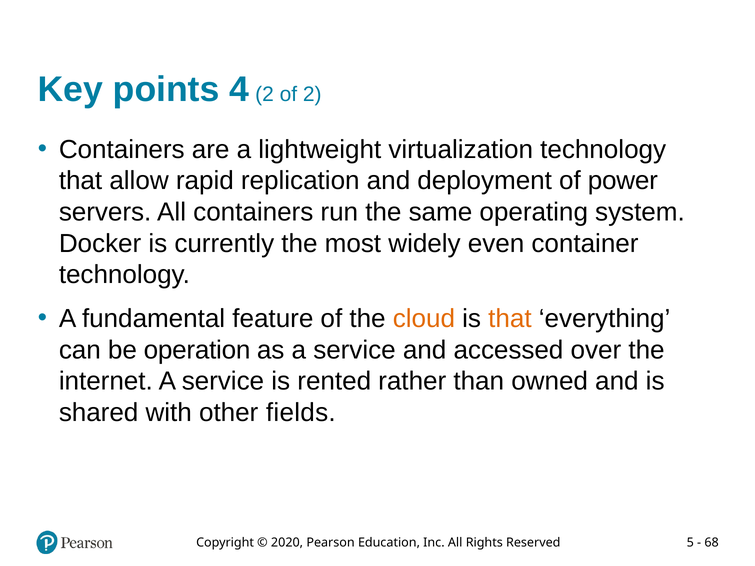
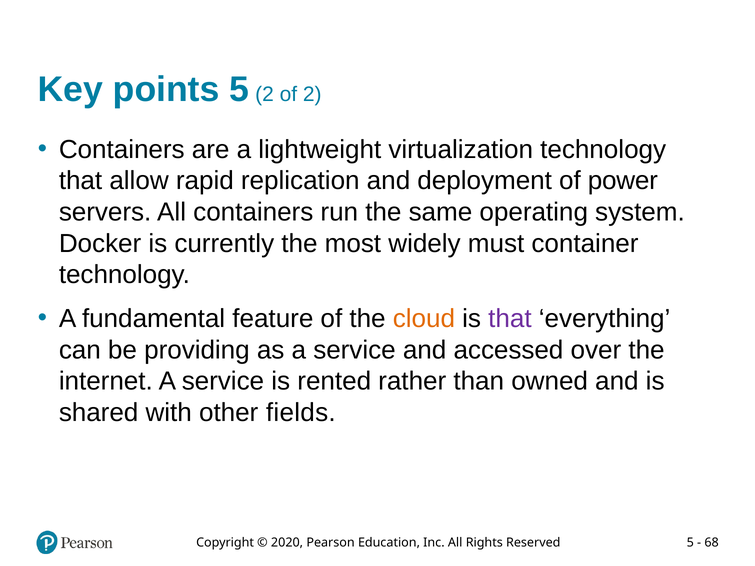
points 4: 4 -> 5
even: even -> must
that at (510, 319) colour: orange -> purple
operation: operation -> providing
